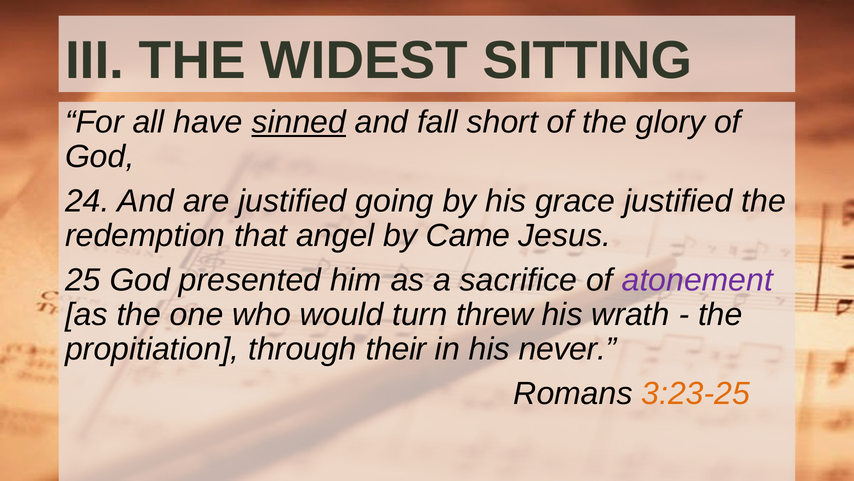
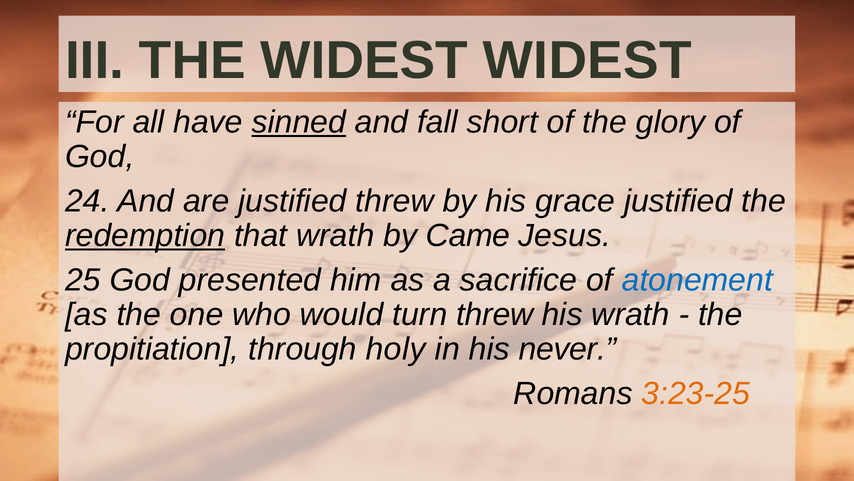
WIDEST SITTING: SITTING -> WIDEST
justified going: going -> threw
redemption underline: none -> present
that angel: angel -> wrath
atonement colour: purple -> blue
their: their -> holy
